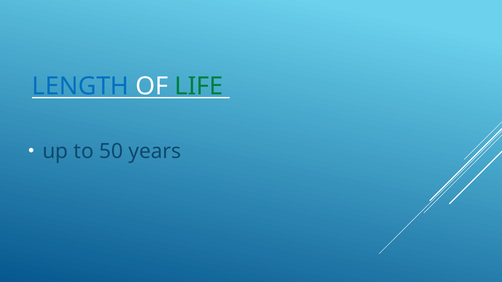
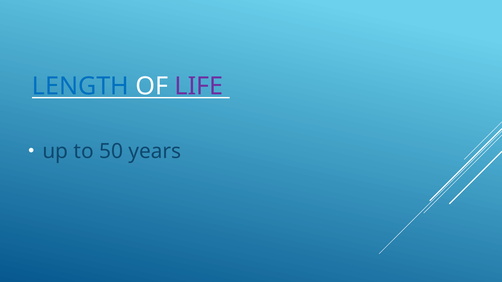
LIFE colour: green -> purple
